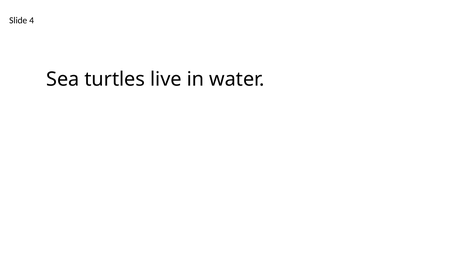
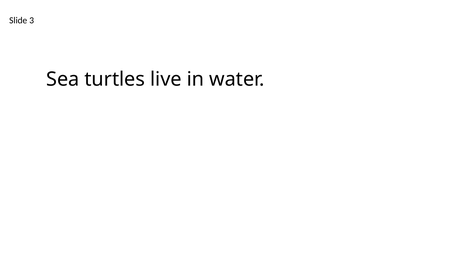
4: 4 -> 3
